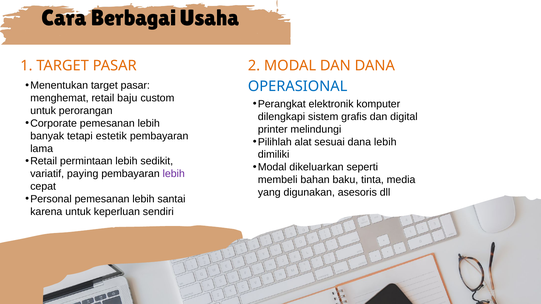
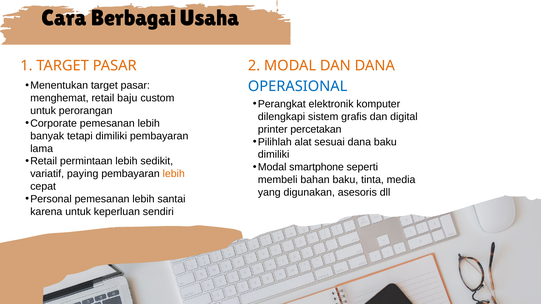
melindungi: melindungi -> percetakan
tetapi estetik: estetik -> dimiliki
dana lebih: lebih -> baku
dikeluarkan: dikeluarkan -> smartphone
lebih at (174, 174) colour: purple -> orange
